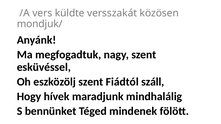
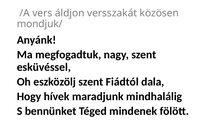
küldte: küldte -> áldjon
száll: száll -> dala
